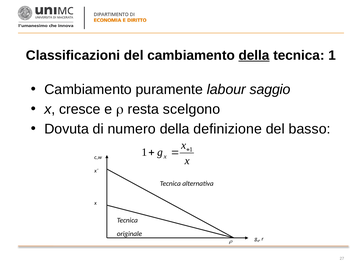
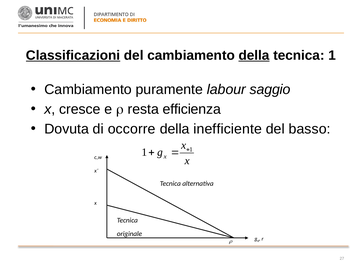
Classificazioni underline: none -> present
scelgono: scelgono -> efficienza
numero: numero -> occorre
definizione: definizione -> inefficiente
